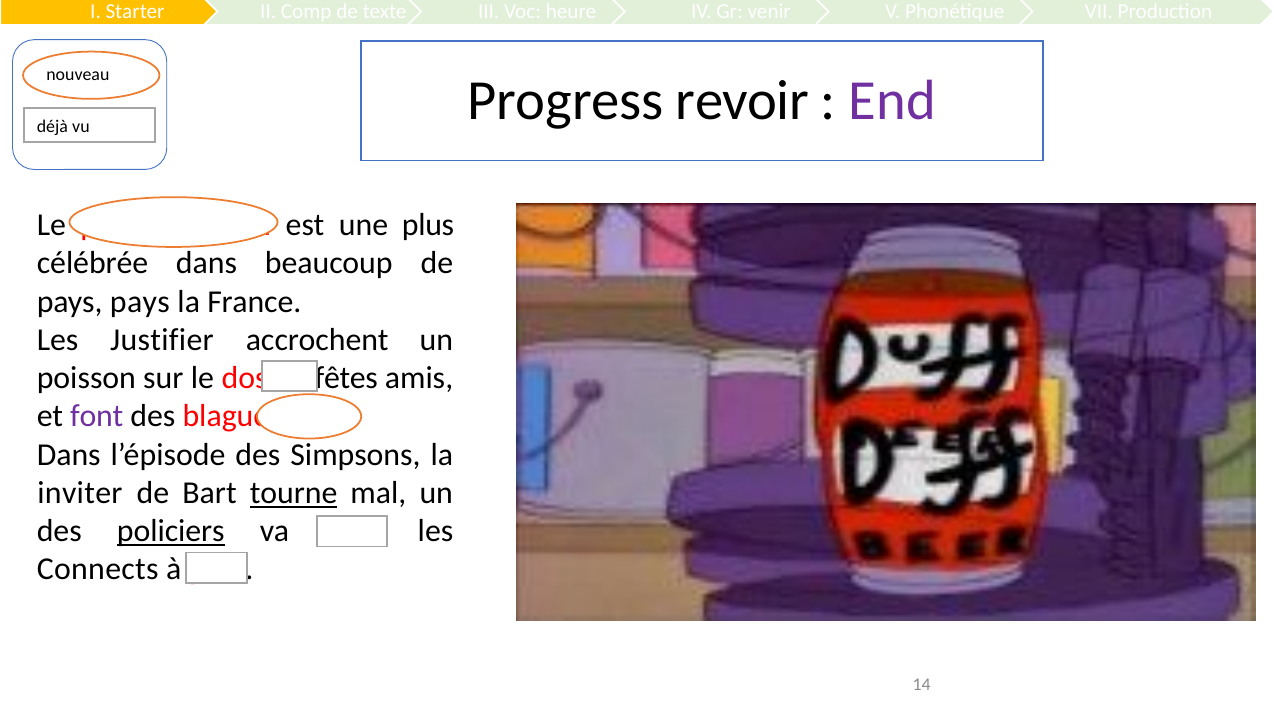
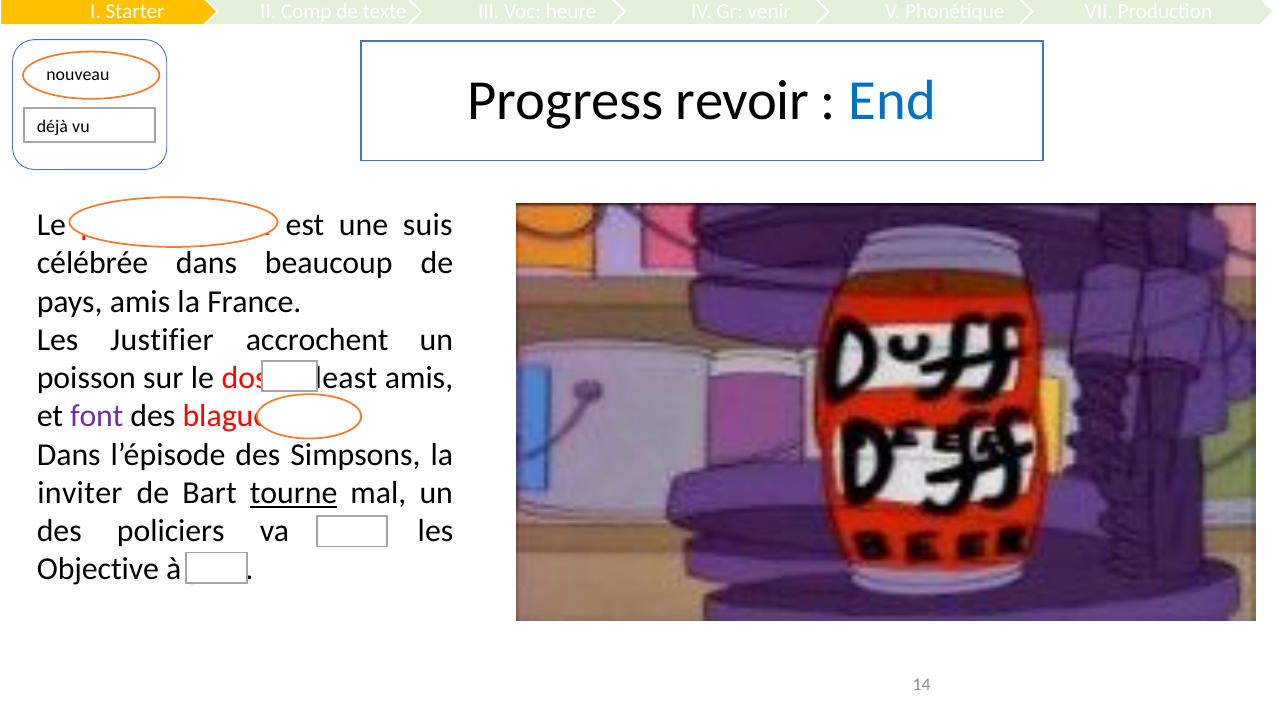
End colour: purple -> blue
plus: plus -> suis
pays pays: pays -> amis
fêtes: fêtes -> least
policiers underline: present -> none
Connects: Connects -> Objective
